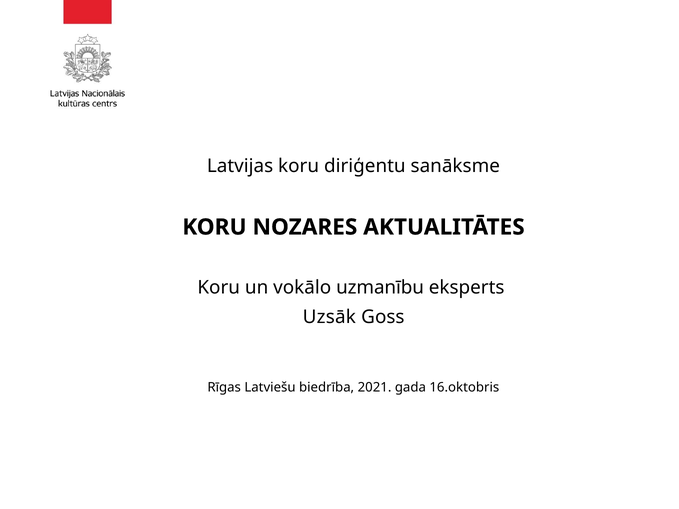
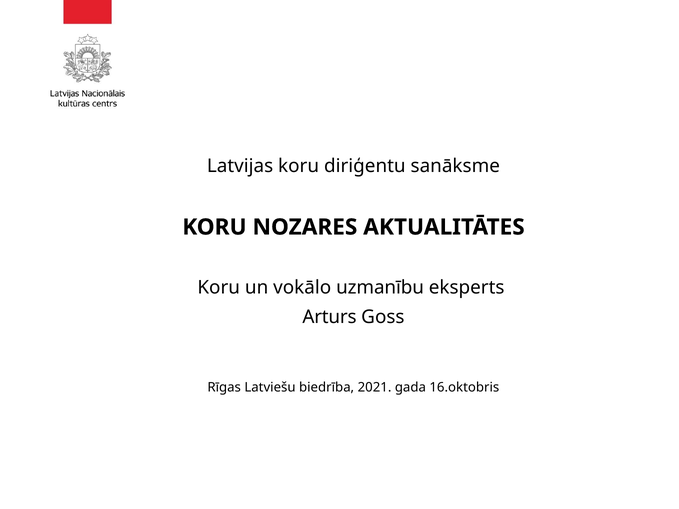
Uzsāk: Uzsāk -> Arturs
